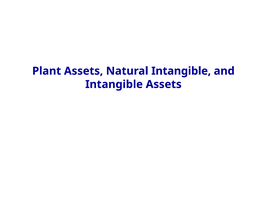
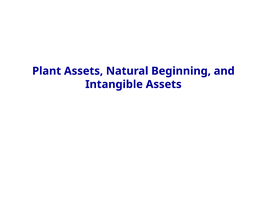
Natural Intangible: Intangible -> Beginning
